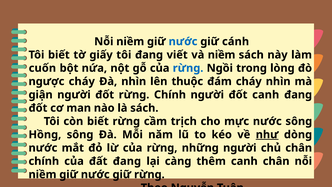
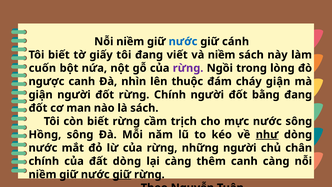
rừng at (188, 68) colour: blue -> purple
ngược cháy: cháy -> canh
cháy nhìn: nhìn -> giận
đốt canh: canh -> bằng
đất đang: đang -> dòng
canh chân: chân -> càng
giữ at (122, 174) underline: none -> present
